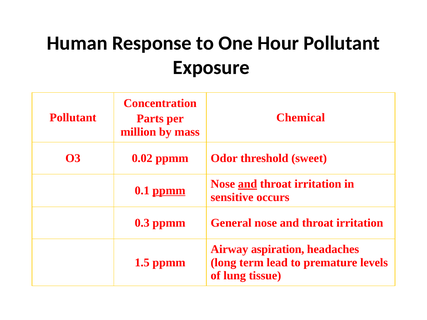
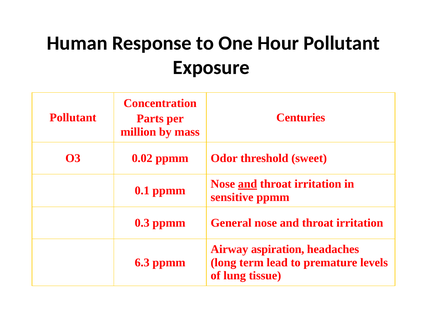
Chemical: Chemical -> Centuries
ppmm at (169, 191) underline: present -> none
sensitive occurs: occurs -> ppmm
1.5: 1.5 -> 6.3
